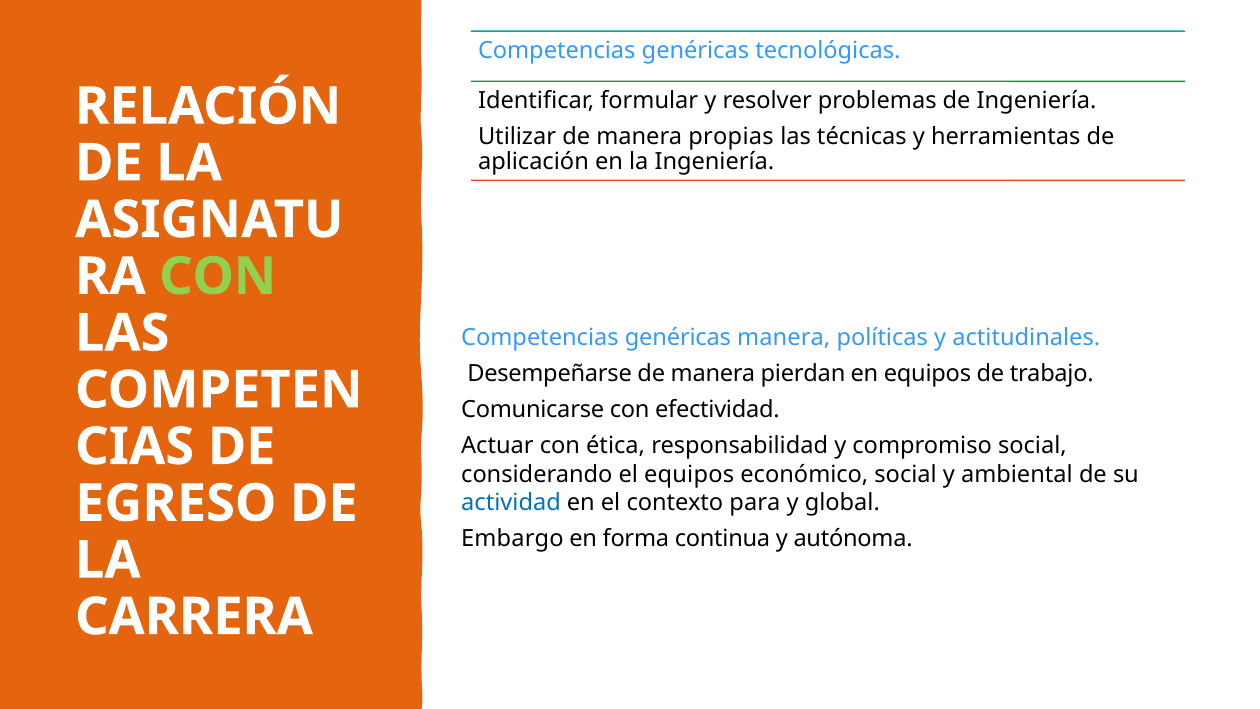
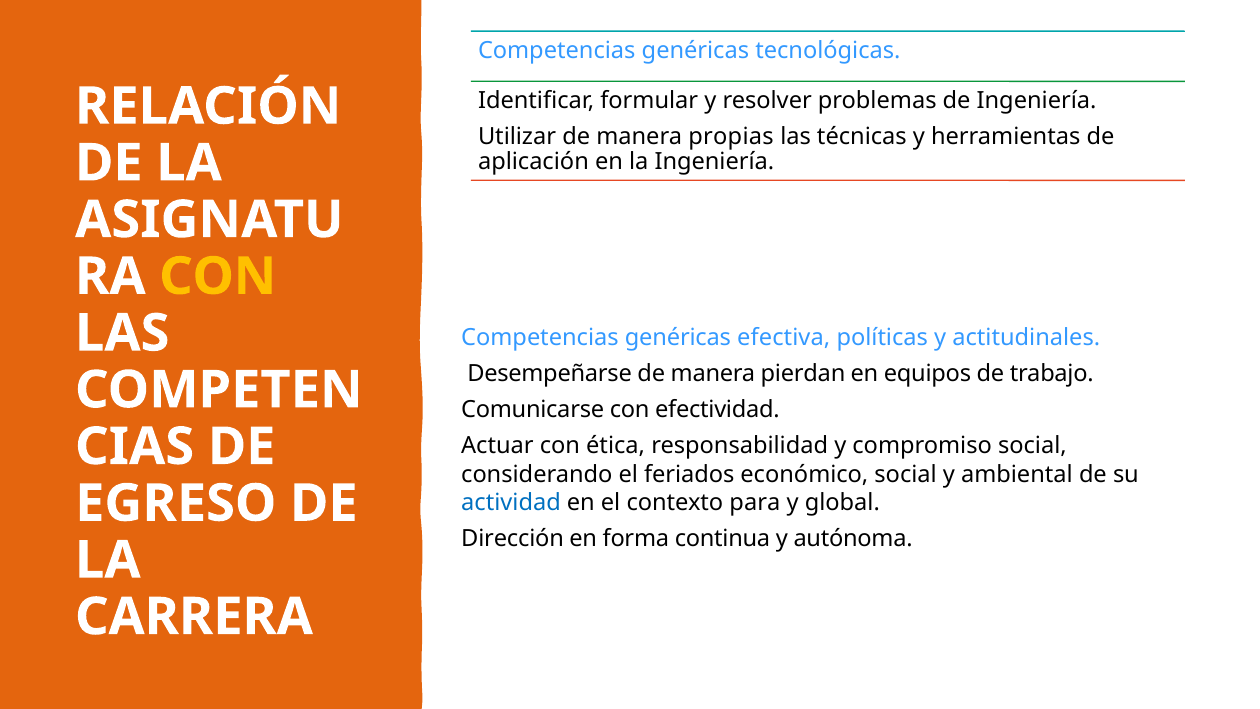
CON at (218, 276) colour: light green -> yellow
genéricas manera: manera -> efectiva
el equipos: equipos -> feriados
Embargo: Embargo -> Dirección
